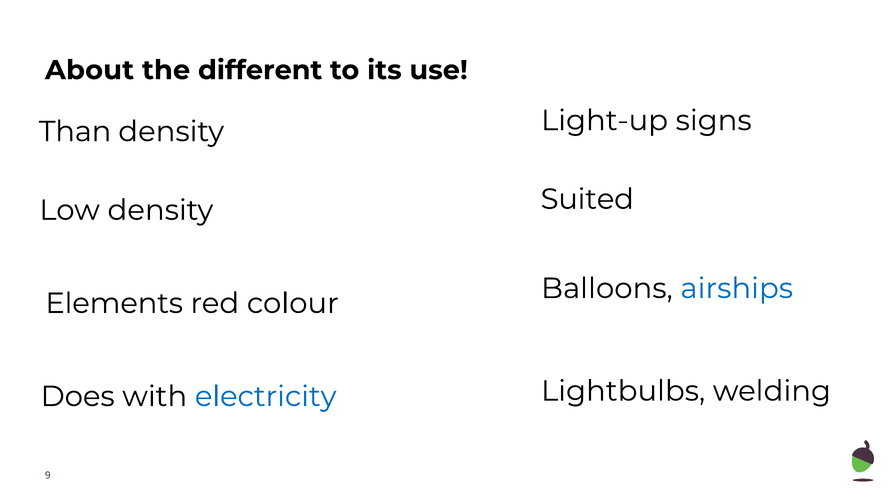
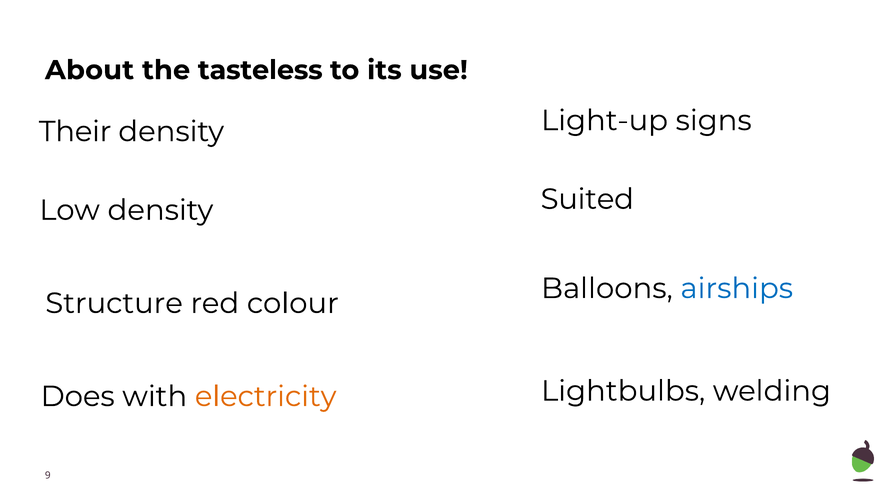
different: different -> tasteless
Than: Than -> Their
Elements: Elements -> Structure
electricity colour: blue -> orange
